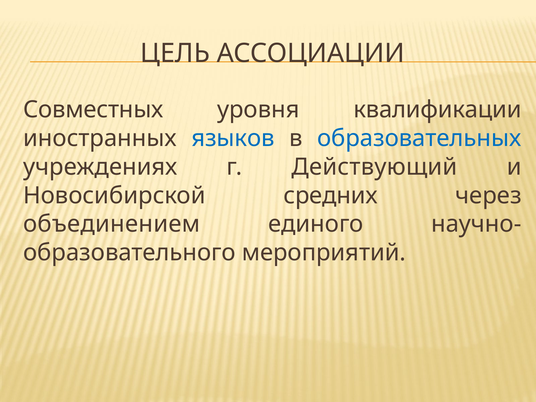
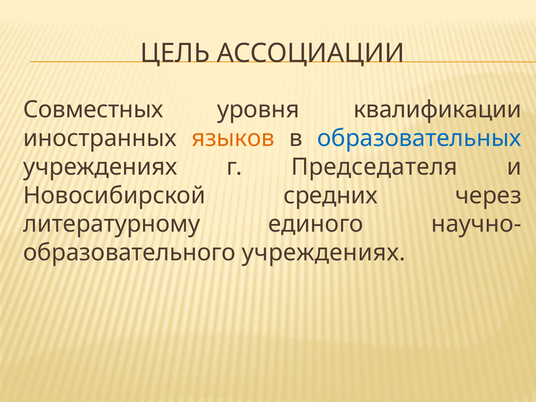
языков colour: blue -> orange
Действующий: Действующий -> Председателя
объединением: объединением -> литературному
мероприятий at (324, 253): мероприятий -> учреждениях
